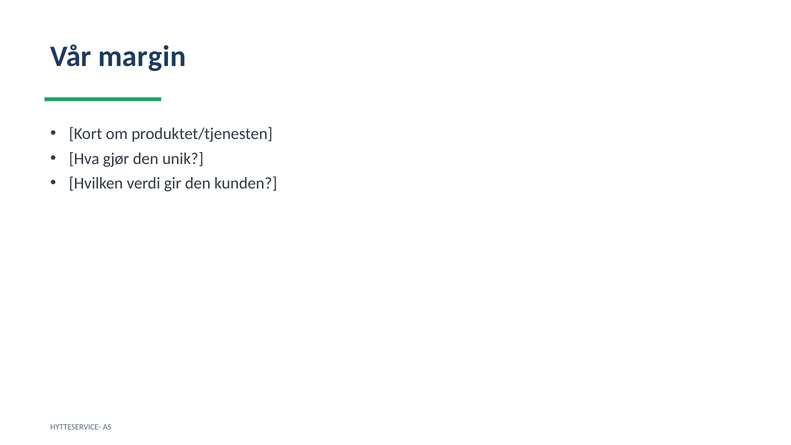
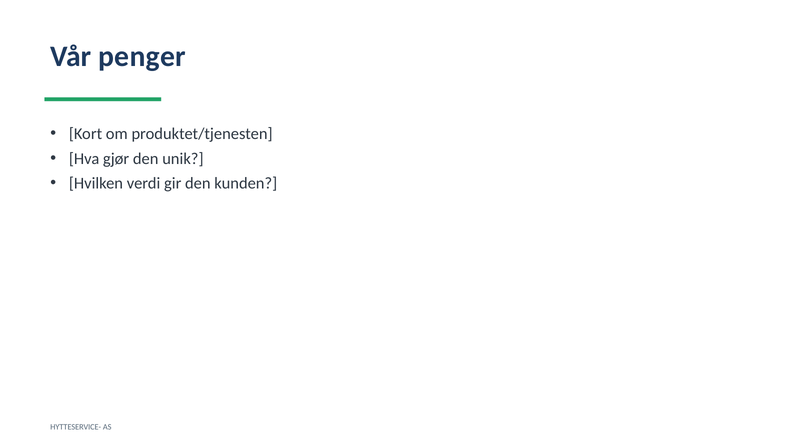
margin: margin -> penger
